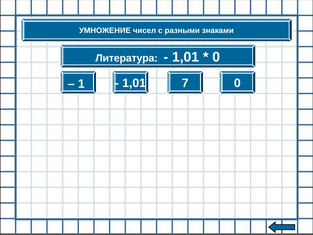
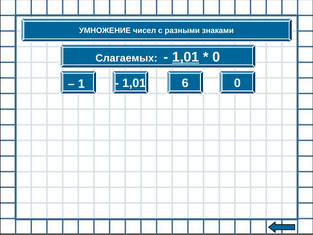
Литература: Литература -> Слагаемых
1,01 at (186, 57) underline: none -> present
7: 7 -> 6
